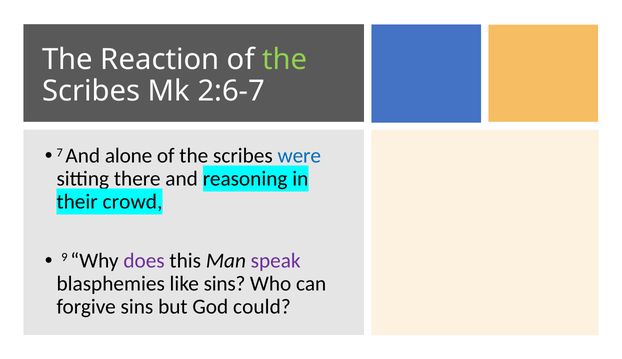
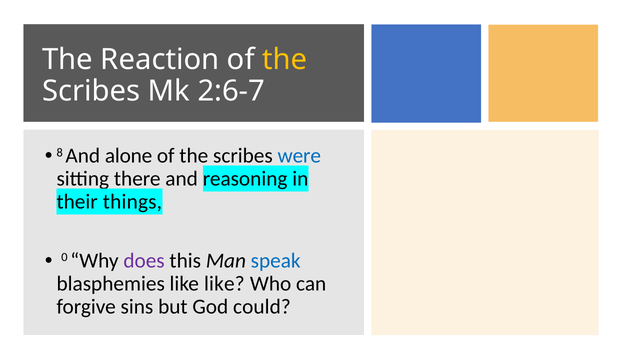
the at (285, 59) colour: light green -> yellow
7: 7 -> 8
crowd: crowd -> things
9: 9 -> 0
speak colour: purple -> blue
like sins: sins -> like
